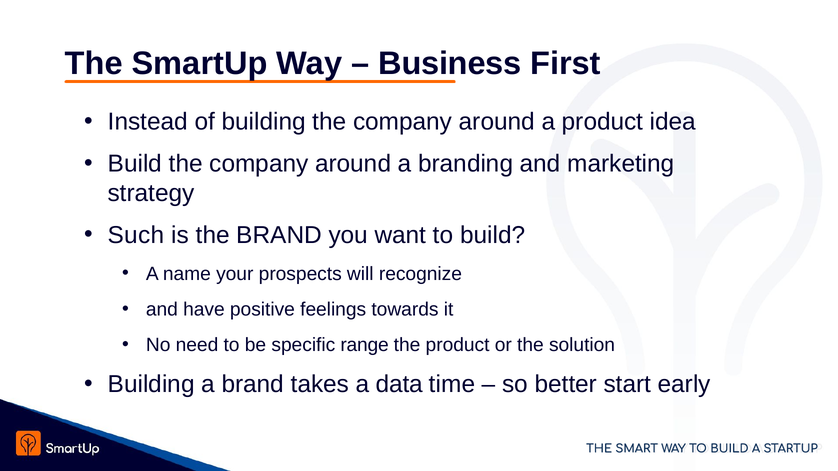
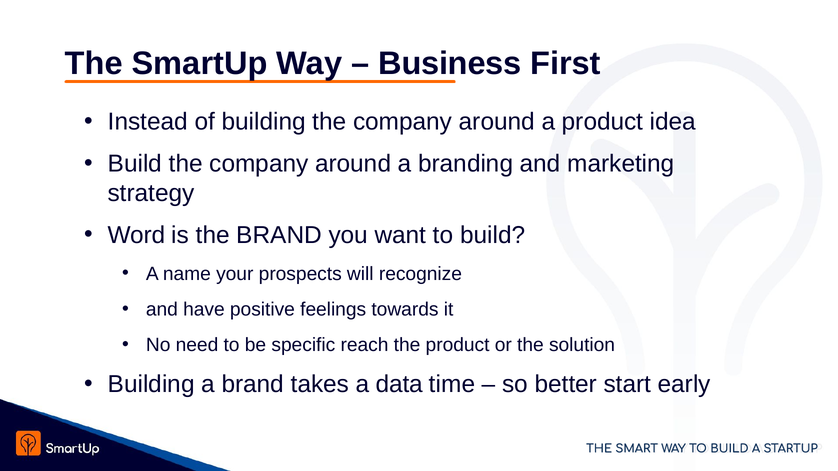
Such: Such -> Word
range: range -> reach
